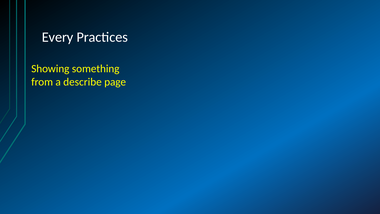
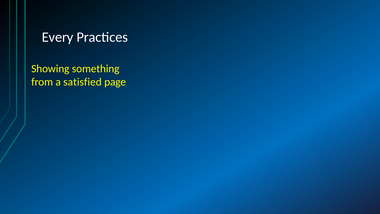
describe: describe -> satisfied
